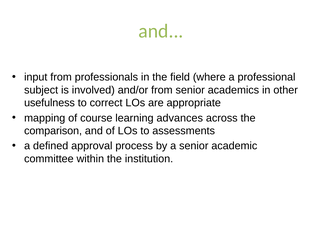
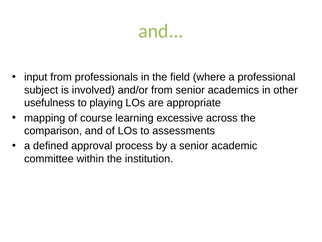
correct: correct -> playing
advances: advances -> excessive
